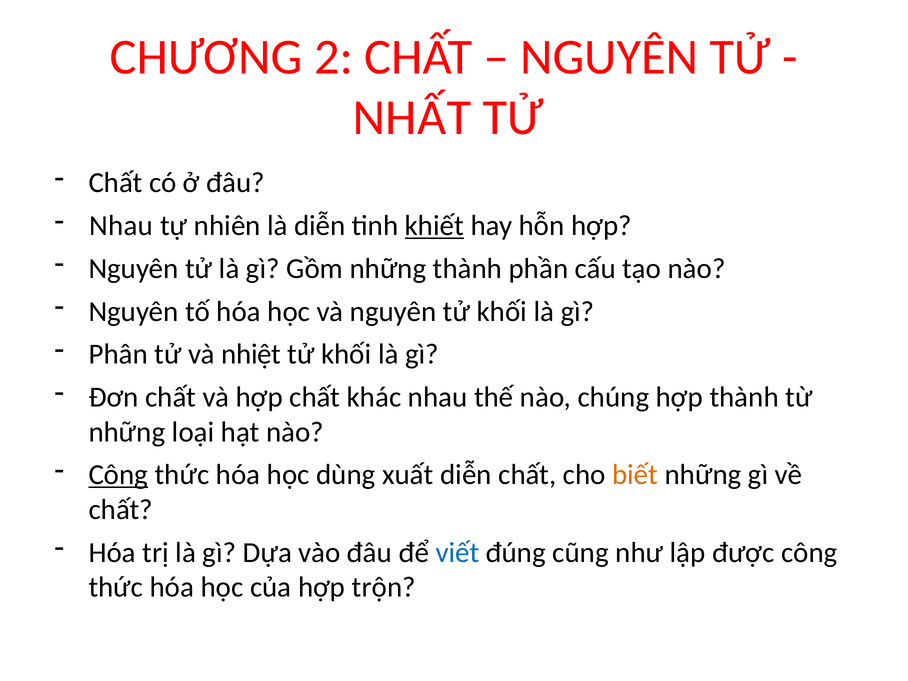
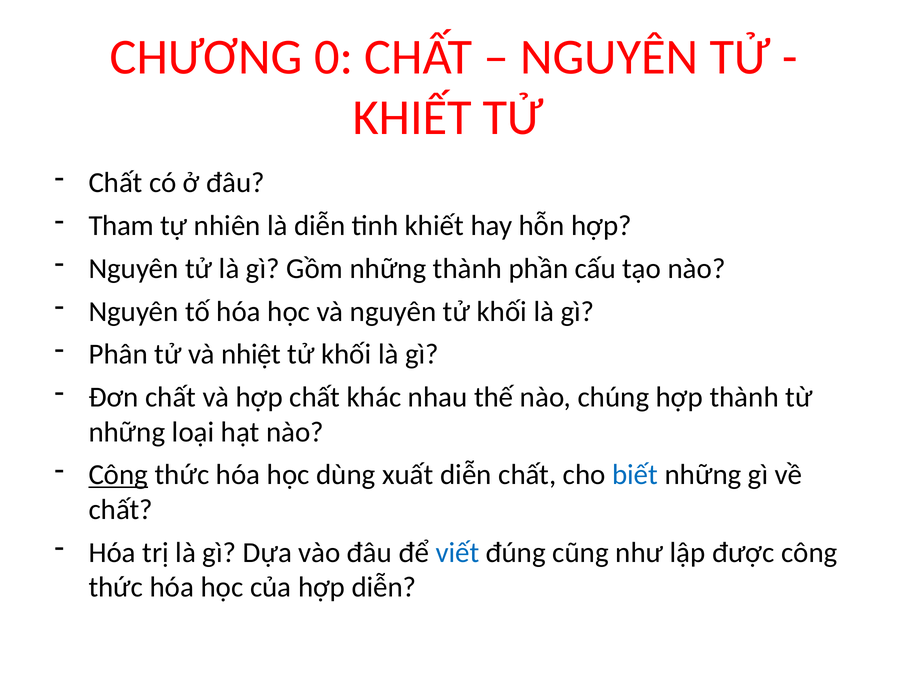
2: 2 -> 0
NHẤT at (412, 118): NHẤT -> KHIẾT
Nhau at (121, 226): Nhau -> Tham
khiết at (434, 226) underline: present -> none
biết colour: orange -> blue
hợp trộn: trộn -> diễn
